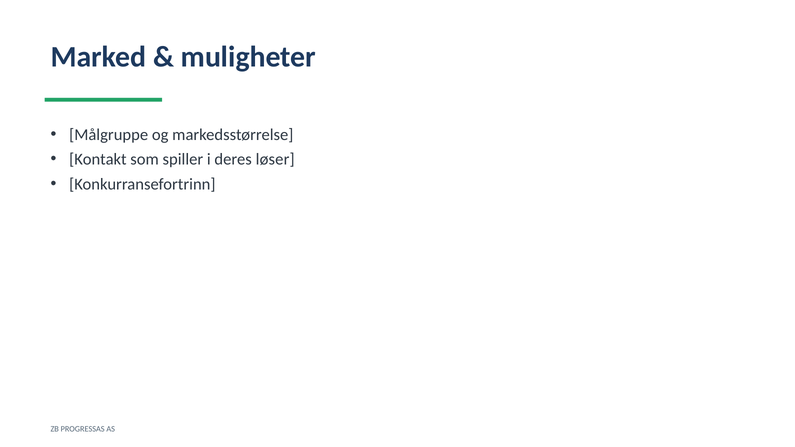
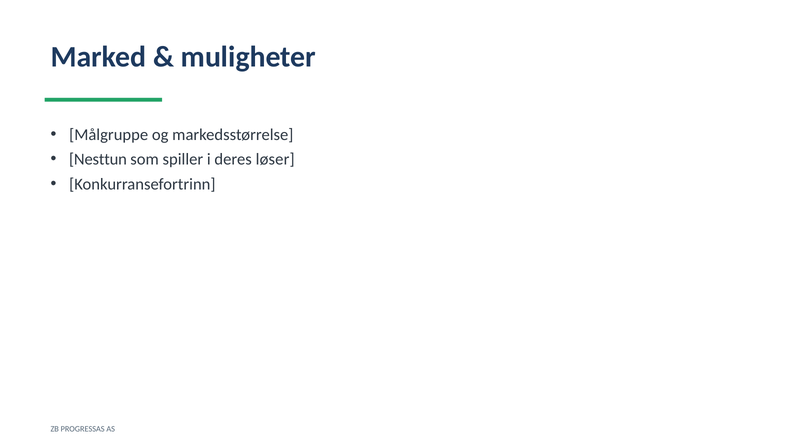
Kontakt: Kontakt -> Nesttun
